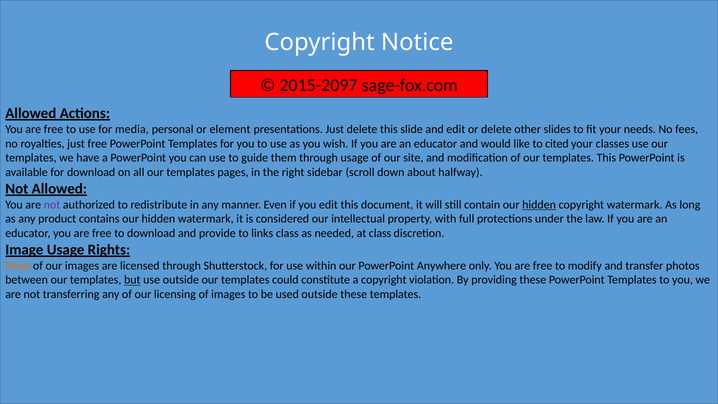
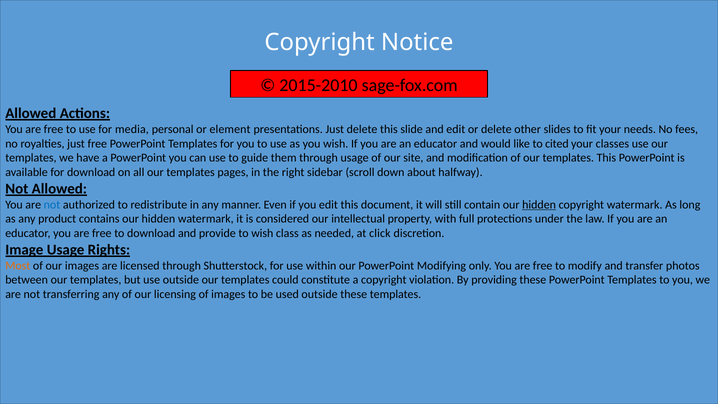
2015-2097: 2015-2097 -> 2015-2010
not at (52, 205) colour: purple -> blue
to links: links -> wish
at class: class -> click
Anywhere: Anywhere -> Modifying
but underline: present -> none
